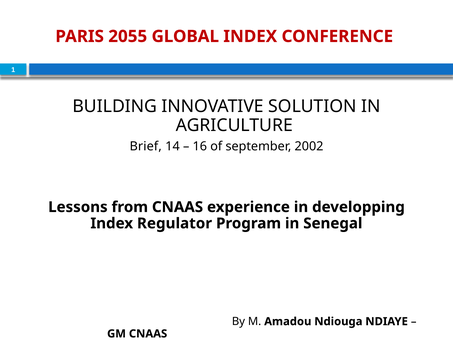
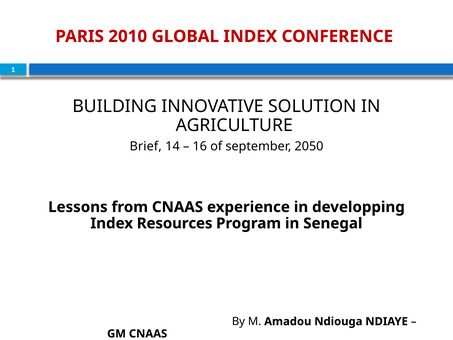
2055: 2055 -> 2010
2002: 2002 -> 2050
Regulator: Regulator -> Resources
